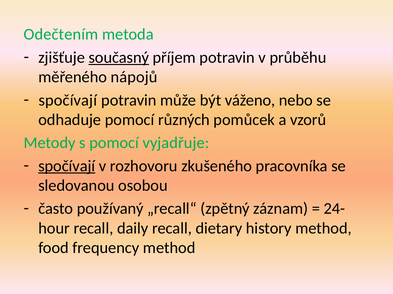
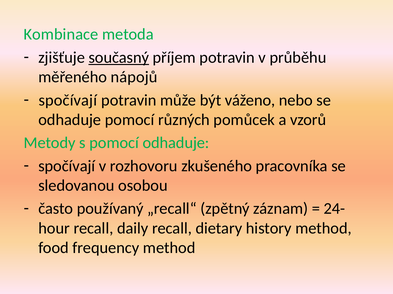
Odečtením: Odečtením -> Kombinace
pomocí vyjadřuje: vyjadřuje -> odhaduje
spočívají at (67, 166) underline: present -> none
